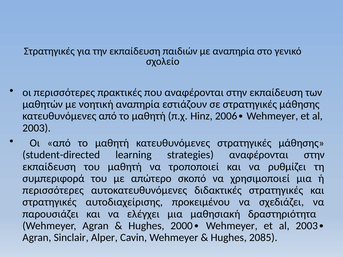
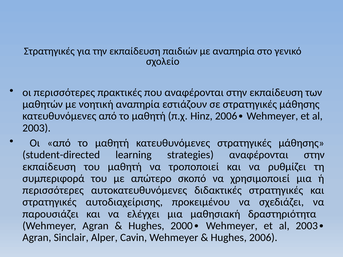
Hughes 2085: 2085 -> 2006
